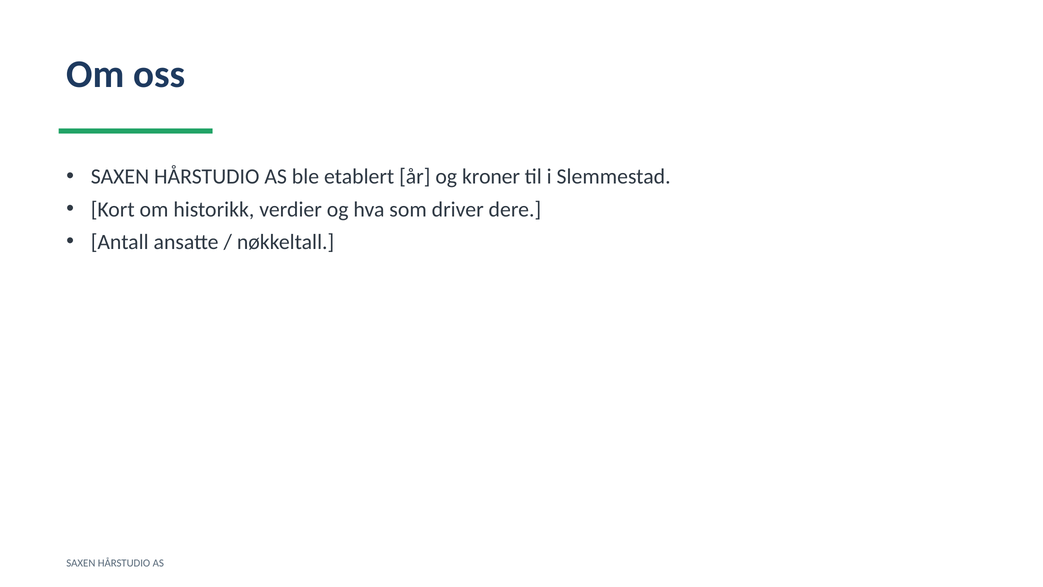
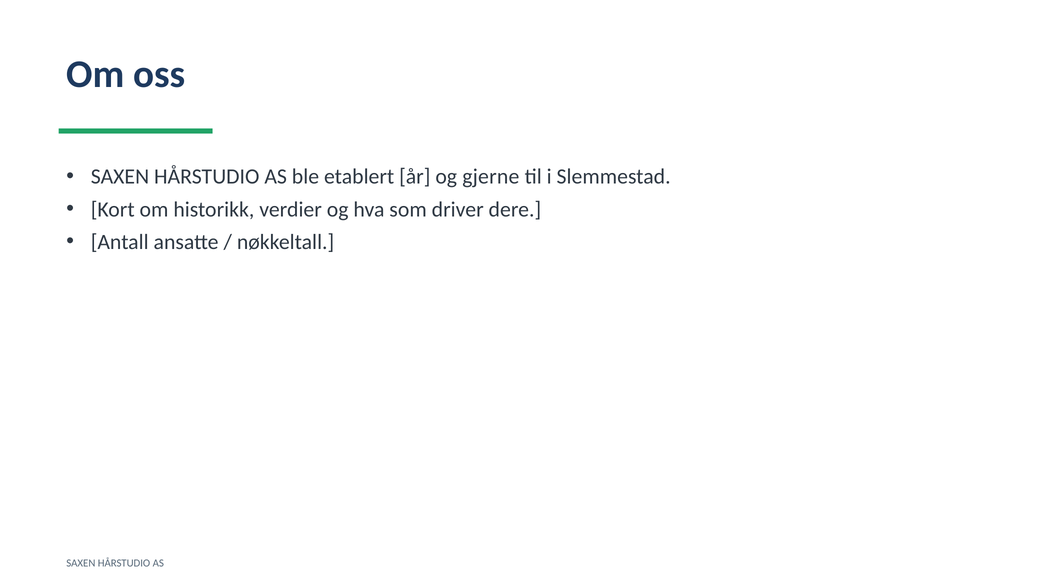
kroner: kroner -> gjerne
